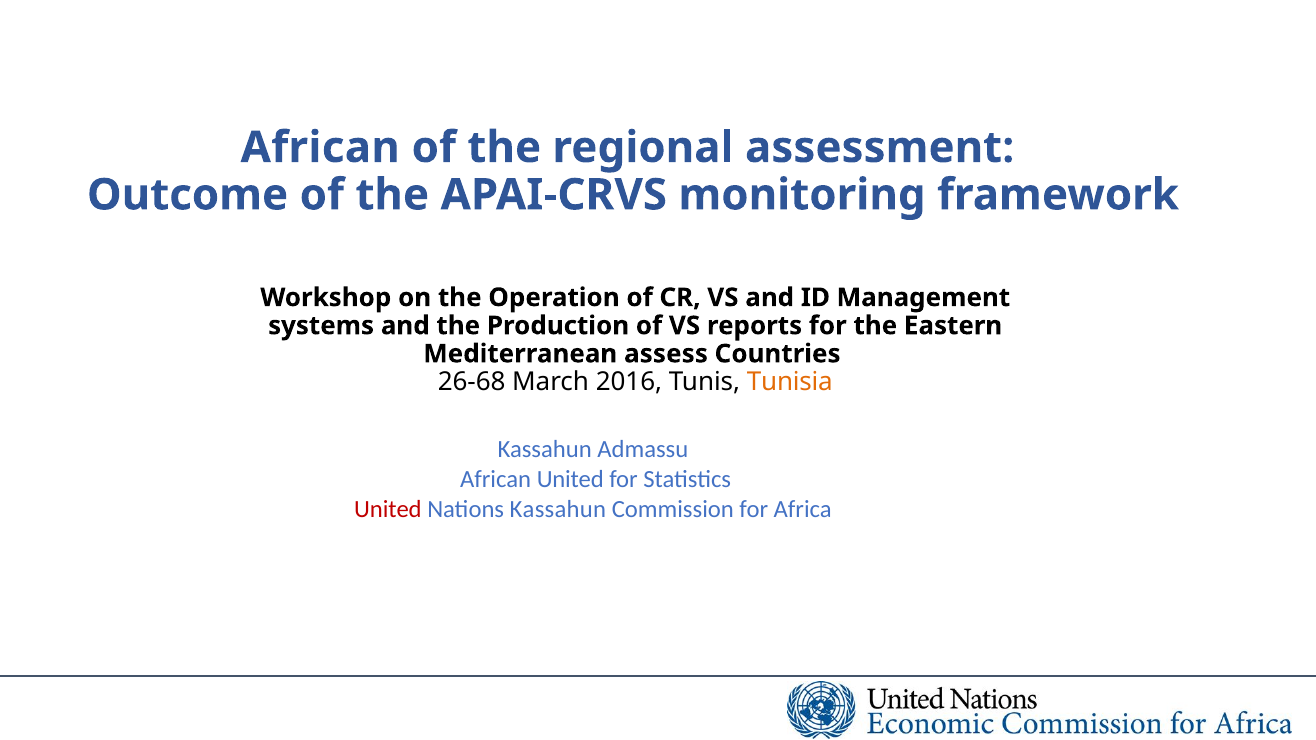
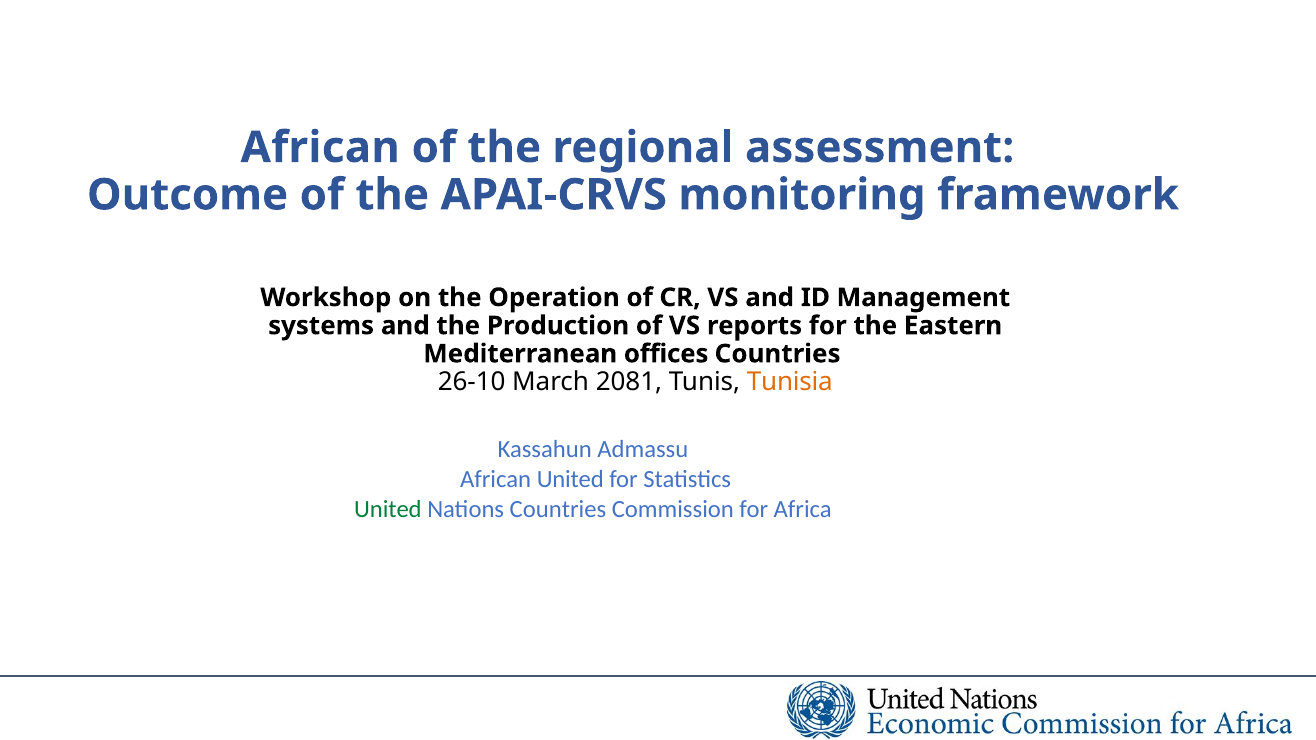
assess: assess -> offices
26-68: 26-68 -> 26-10
2016: 2016 -> 2081
United at (388, 509) colour: red -> green
Nations Kassahun: Kassahun -> Countries
